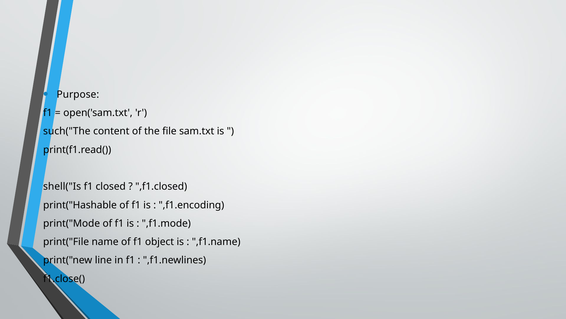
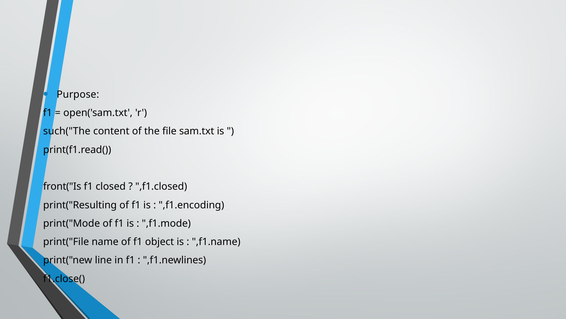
shell("Is: shell("Is -> front("Is
print("Hashable: print("Hashable -> print("Resulting
